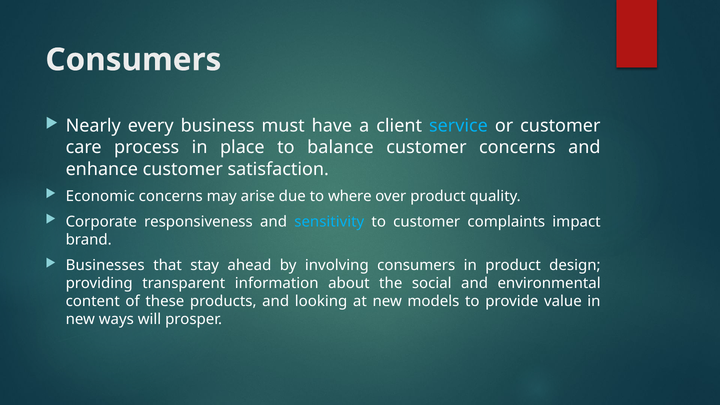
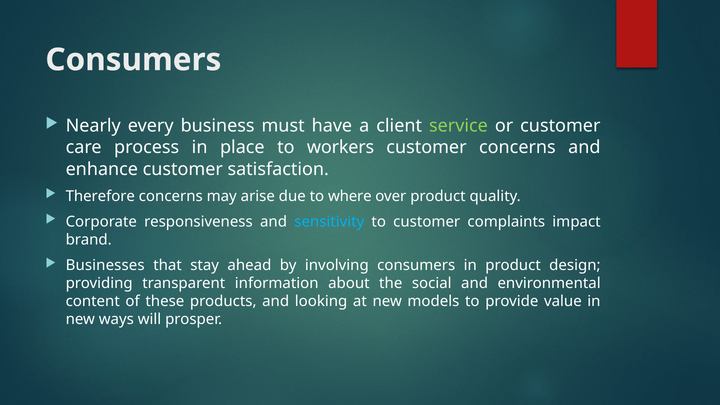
service colour: light blue -> light green
balance: balance -> workers
Economic: Economic -> Therefore
